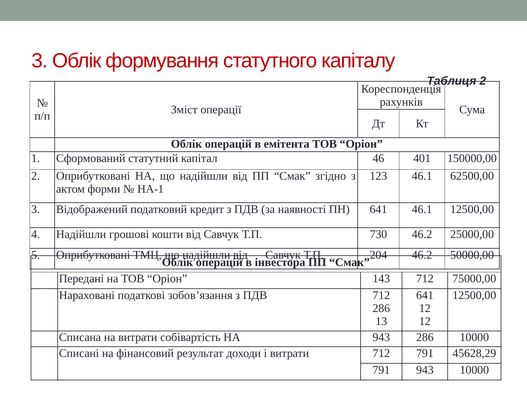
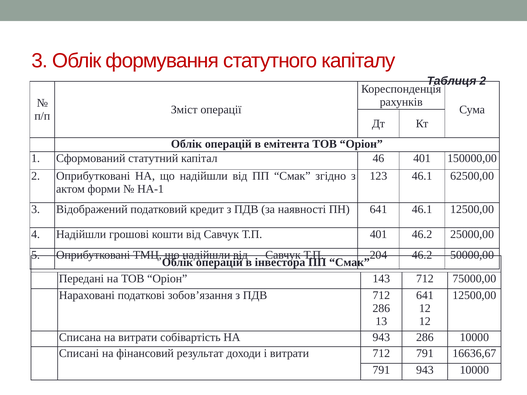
Т.П 730: 730 -> 401
45628,29: 45628,29 -> 16636,67
